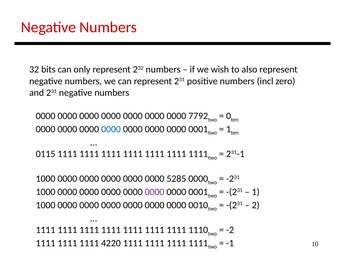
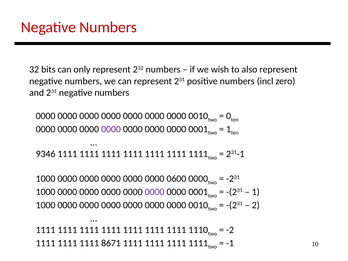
7792 at (198, 116): 7792 -> 0010
0000 at (111, 129) colour: blue -> purple
0115: 0115 -> 9346
5285: 5285 -> 0600
4220: 4220 -> 8671
